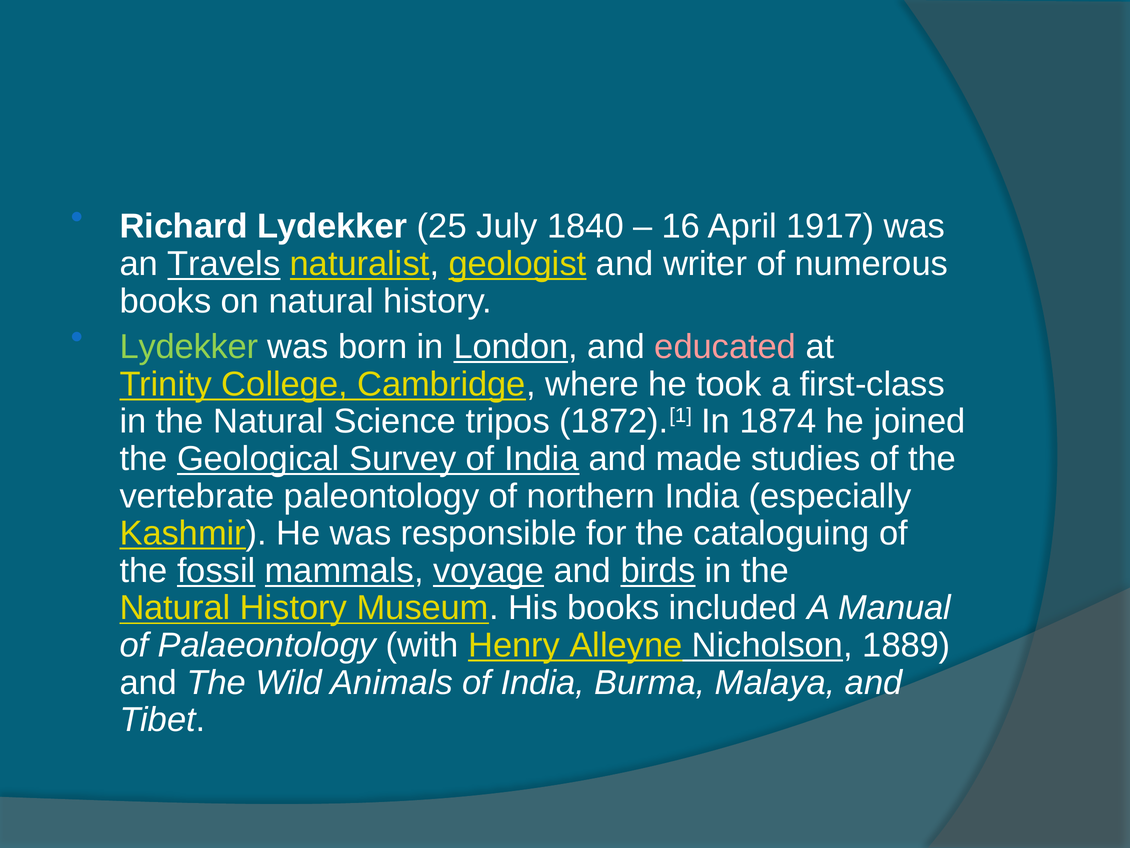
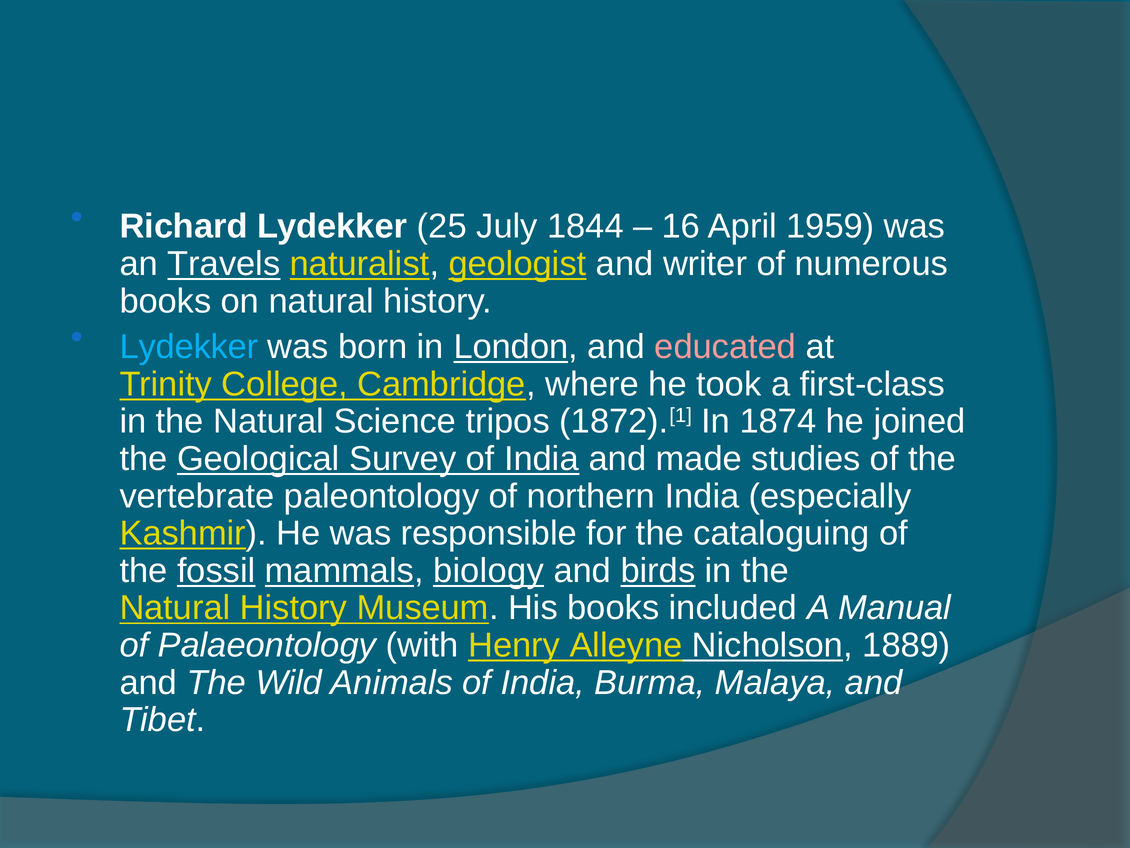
1840: 1840 -> 1844
1917: 1917 -> 1959
Lydekker at (189, 347) colour: light green -> light blue
voyage: voyage -> biology
